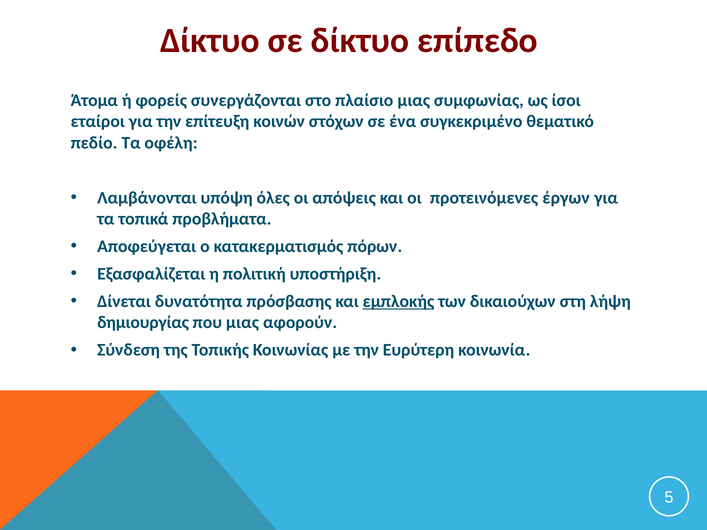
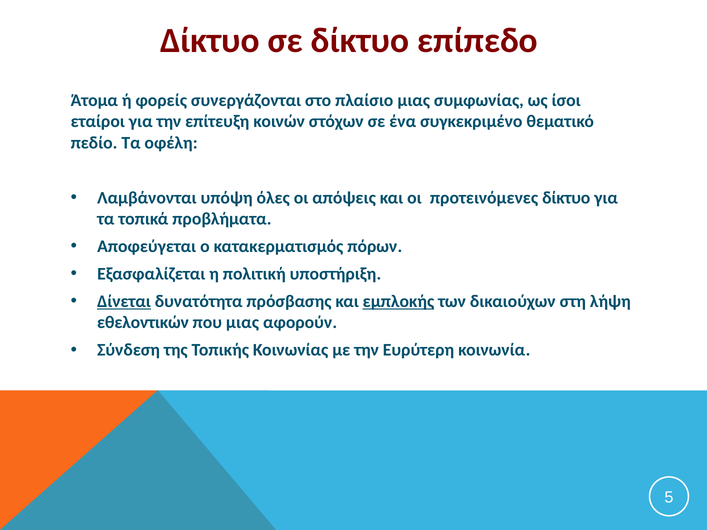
προτεινόμενες έργων: έργων -> δίκτυο
Δίνεται underline: none -> present
δημιουργίας: δημιουργίας -> εθελοντικών
